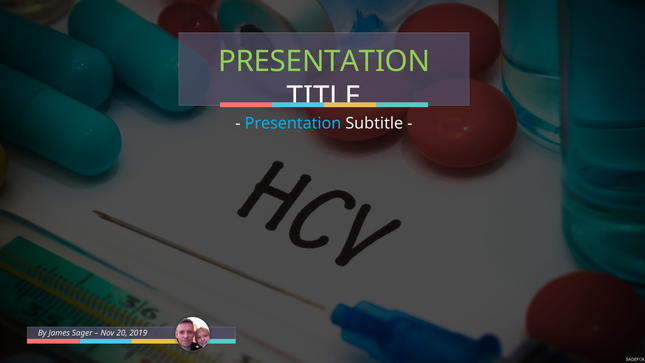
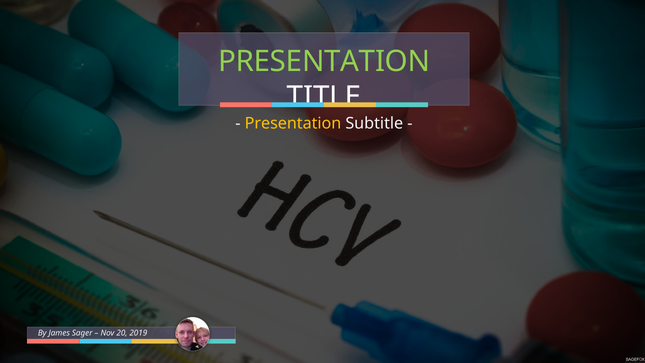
Presentation at (293, 123) colour: light blue -> yellow
